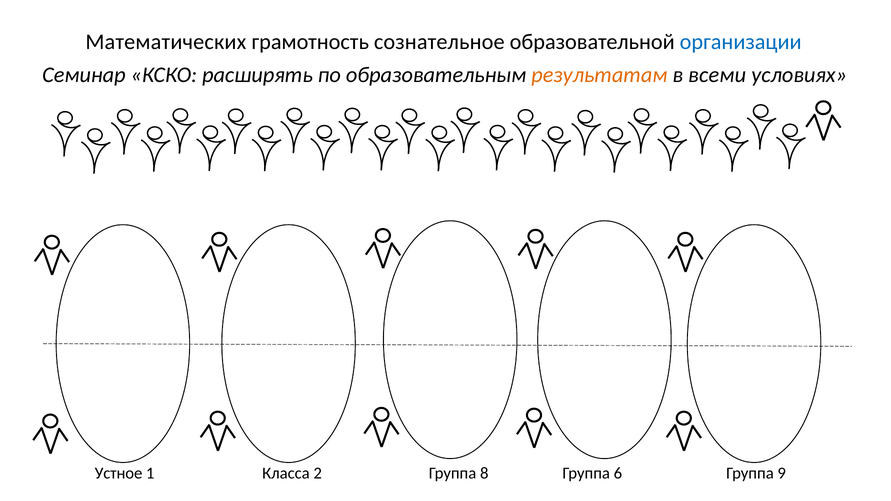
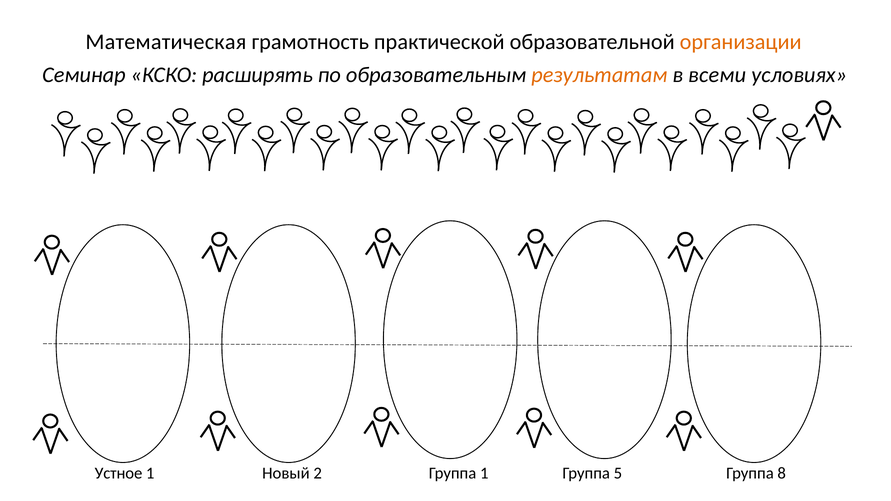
Математических: Математических -> Математическая
сознательное: сознательное -> практической
организации colour: blue -> orange
Класса: Класса -> Новый
Группа 8: 8 -> 1
6: 6 -> 5
9: 9 -> 8
